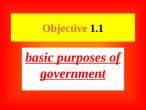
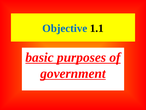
Objective colour: orange -> blue
